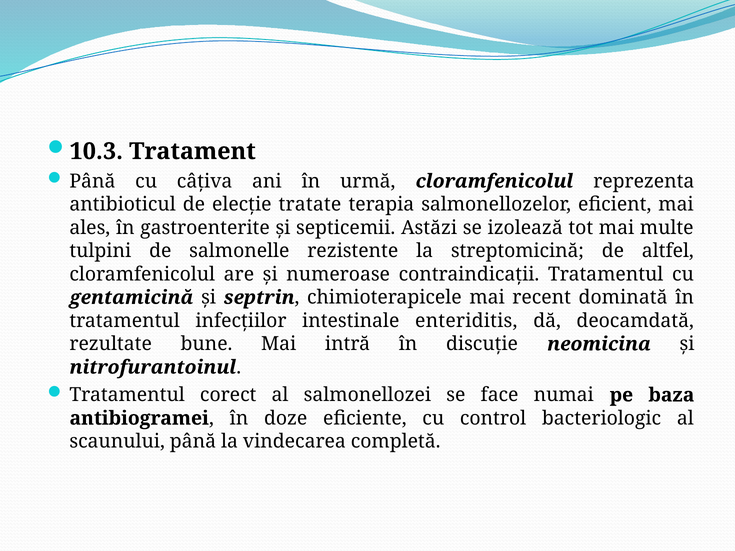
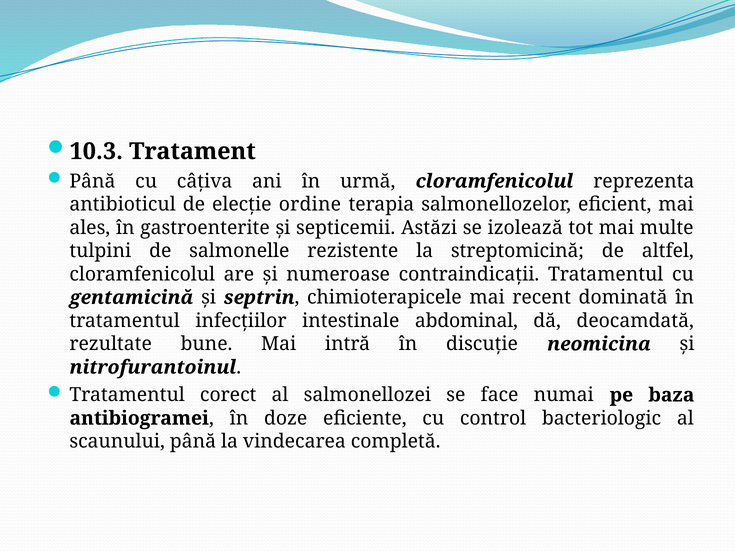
tratate: tratate -> ordine
enteriditis: enteriditis -> abdominal
